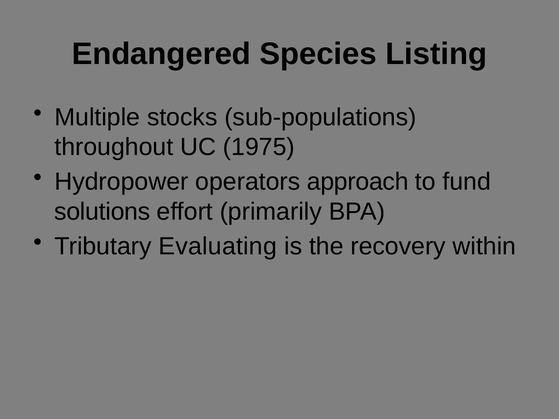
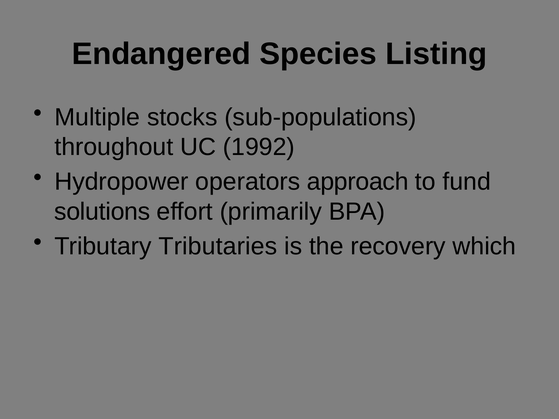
1975: 1975 -> 1992
Evaluating: Evaluating -> Tributaries
within: within -> which
